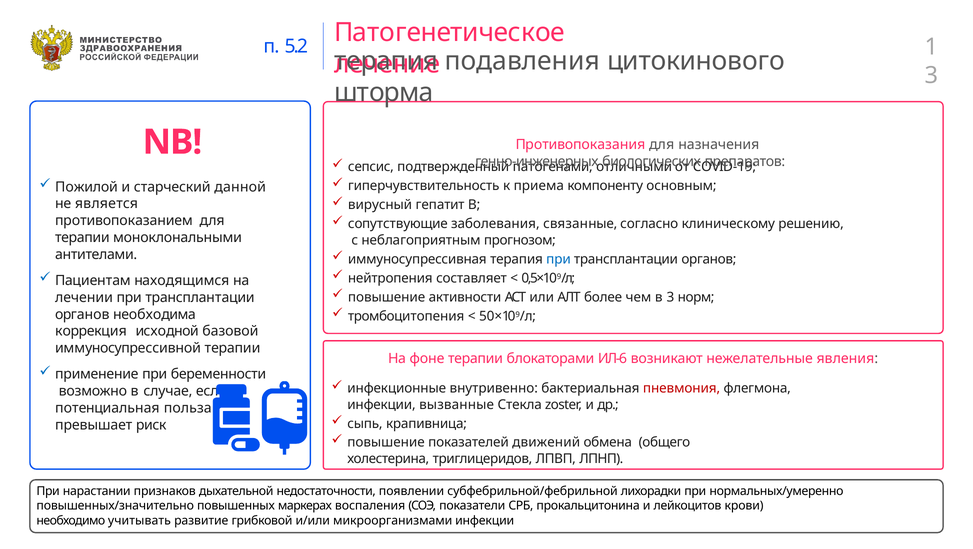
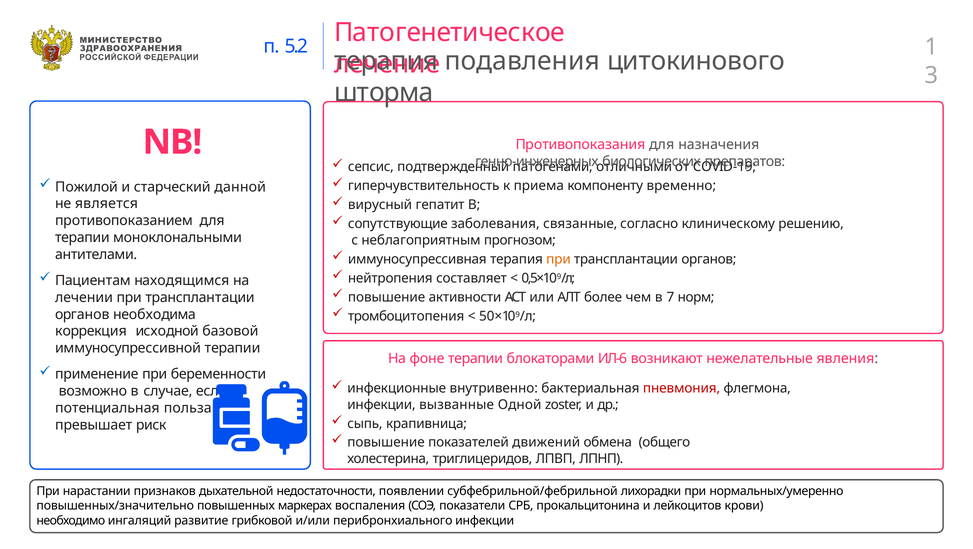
основным: основным -> временно
при at (559, 259) colour: blue -> orange
в 3: 3 -> 7
Стекла: Стекла -> Одной
учитывать: учитывать -> ингаляций
микроорганизмами: микроорганизмами -> перибронхиального
